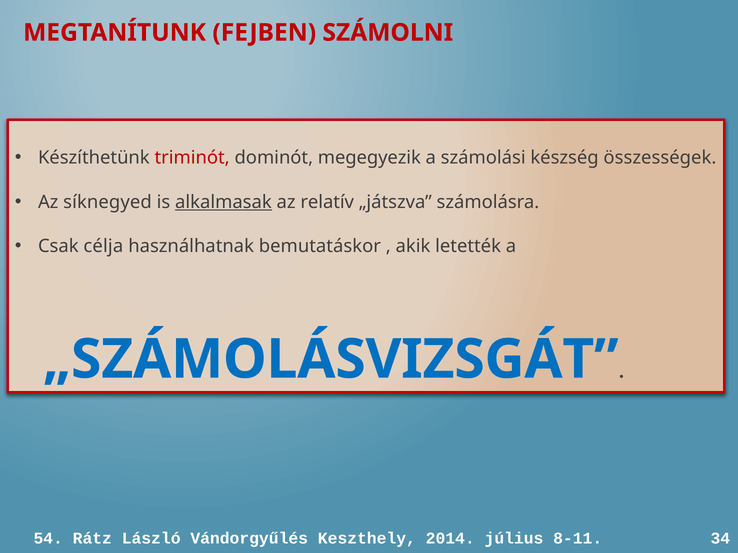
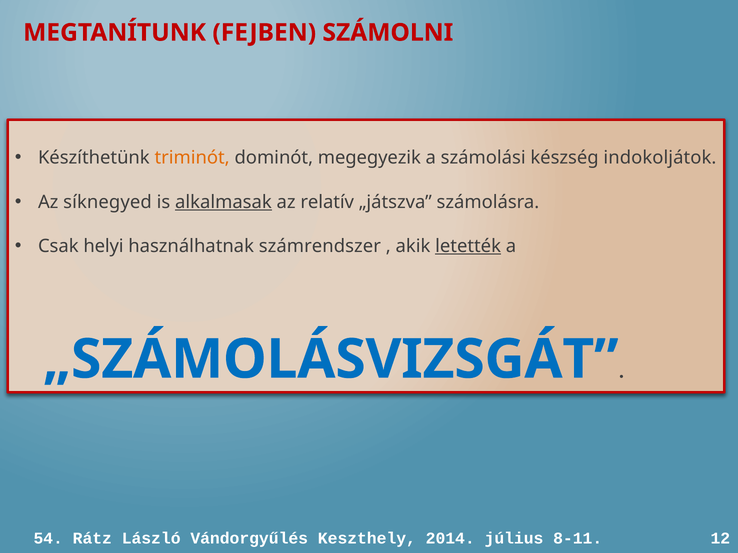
triminót colour: red -> orange
összességek: összességek -> indokoljátok
célja: célja -> helyi
bemutatáskor: bemutatáskor -> számrendszer
letették underline: none -> present
34: 34 -> 12
